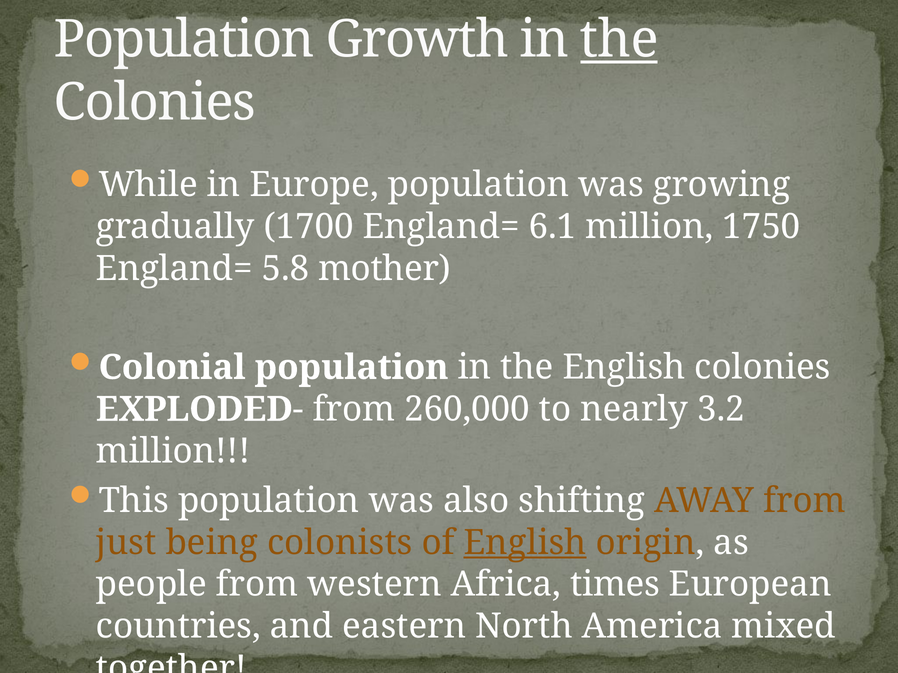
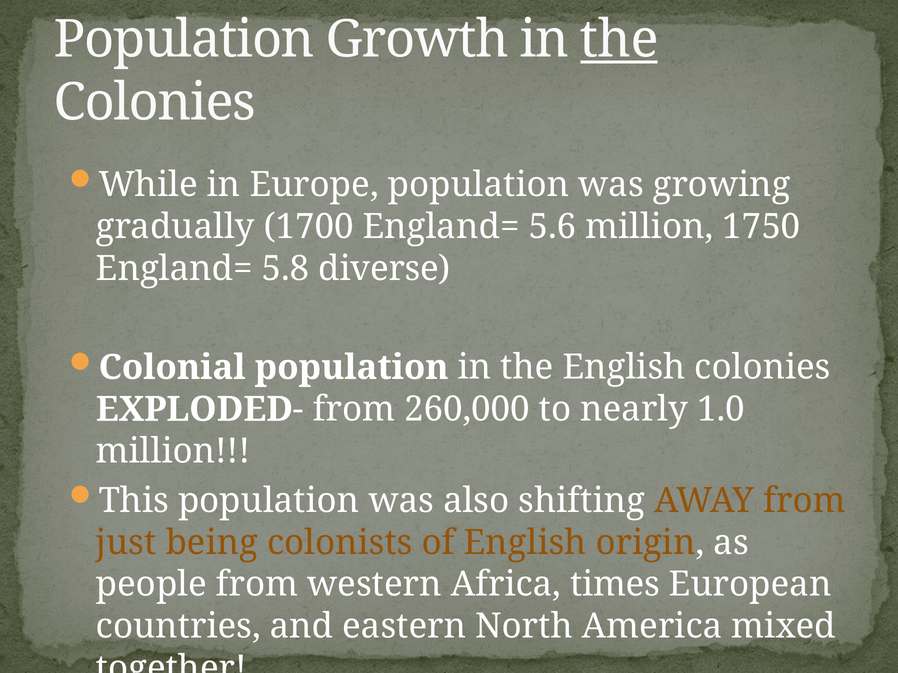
6.1: 6.1 -> 5.6
mother: mother -> diverse
3.2: 3.2 -> 1.0
English at (525, 543) underline: present -> none
